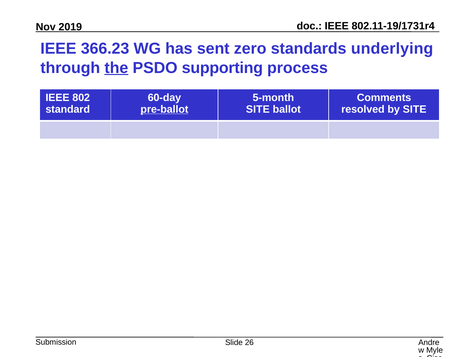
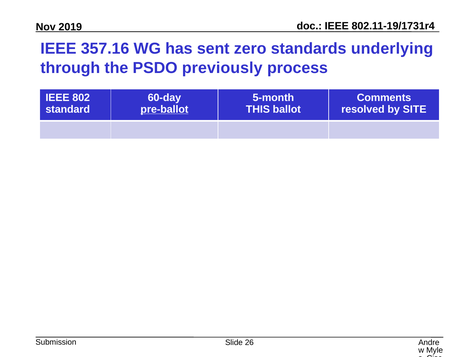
366.23: 366.23 -> 357.16
the underline: present -> none
supporting: supporting -> previously
SITE at (258, 109): SITE -> THIS
